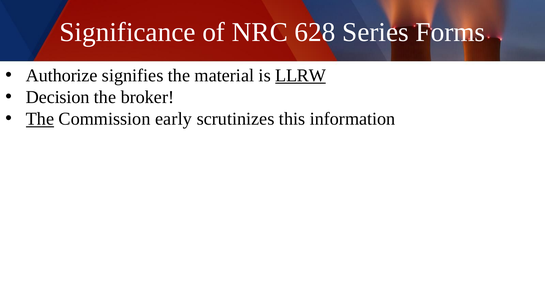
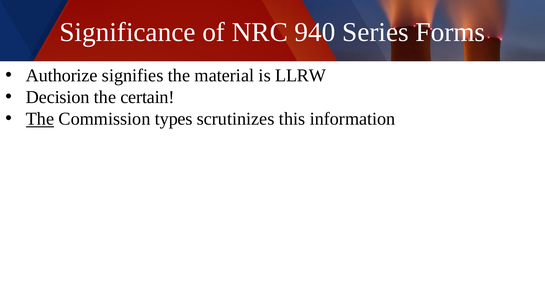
628: 628 -> 940
LLRW underline: present -> none
broker: broker -> certain
early: early -> types
